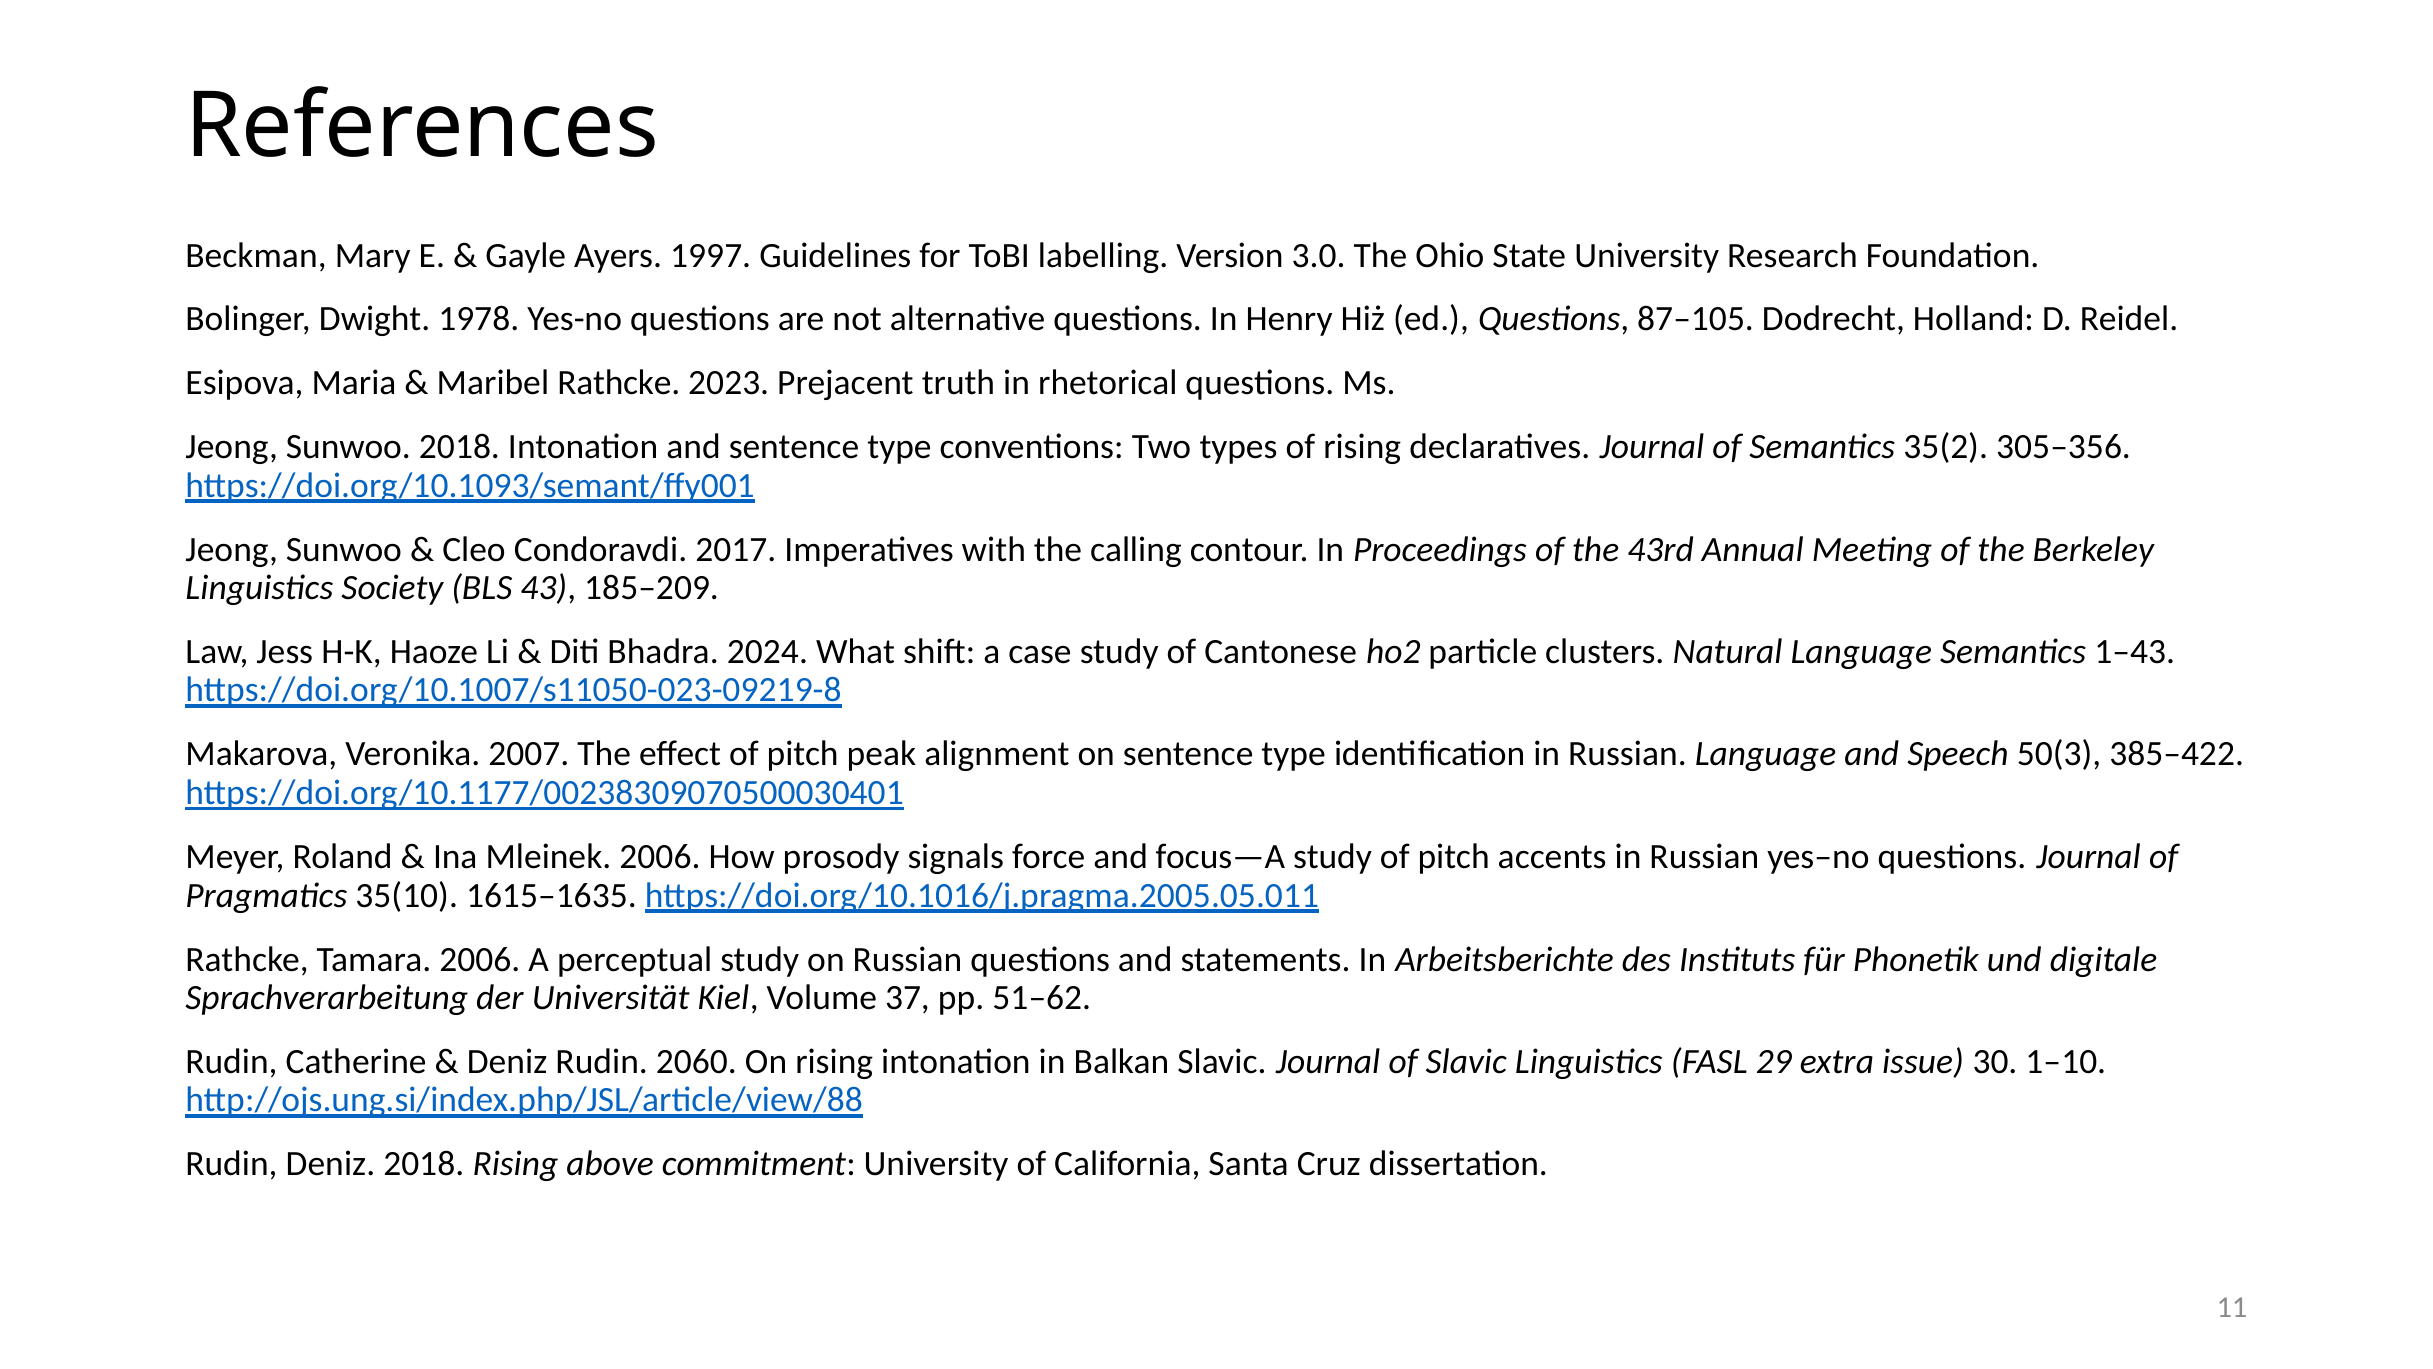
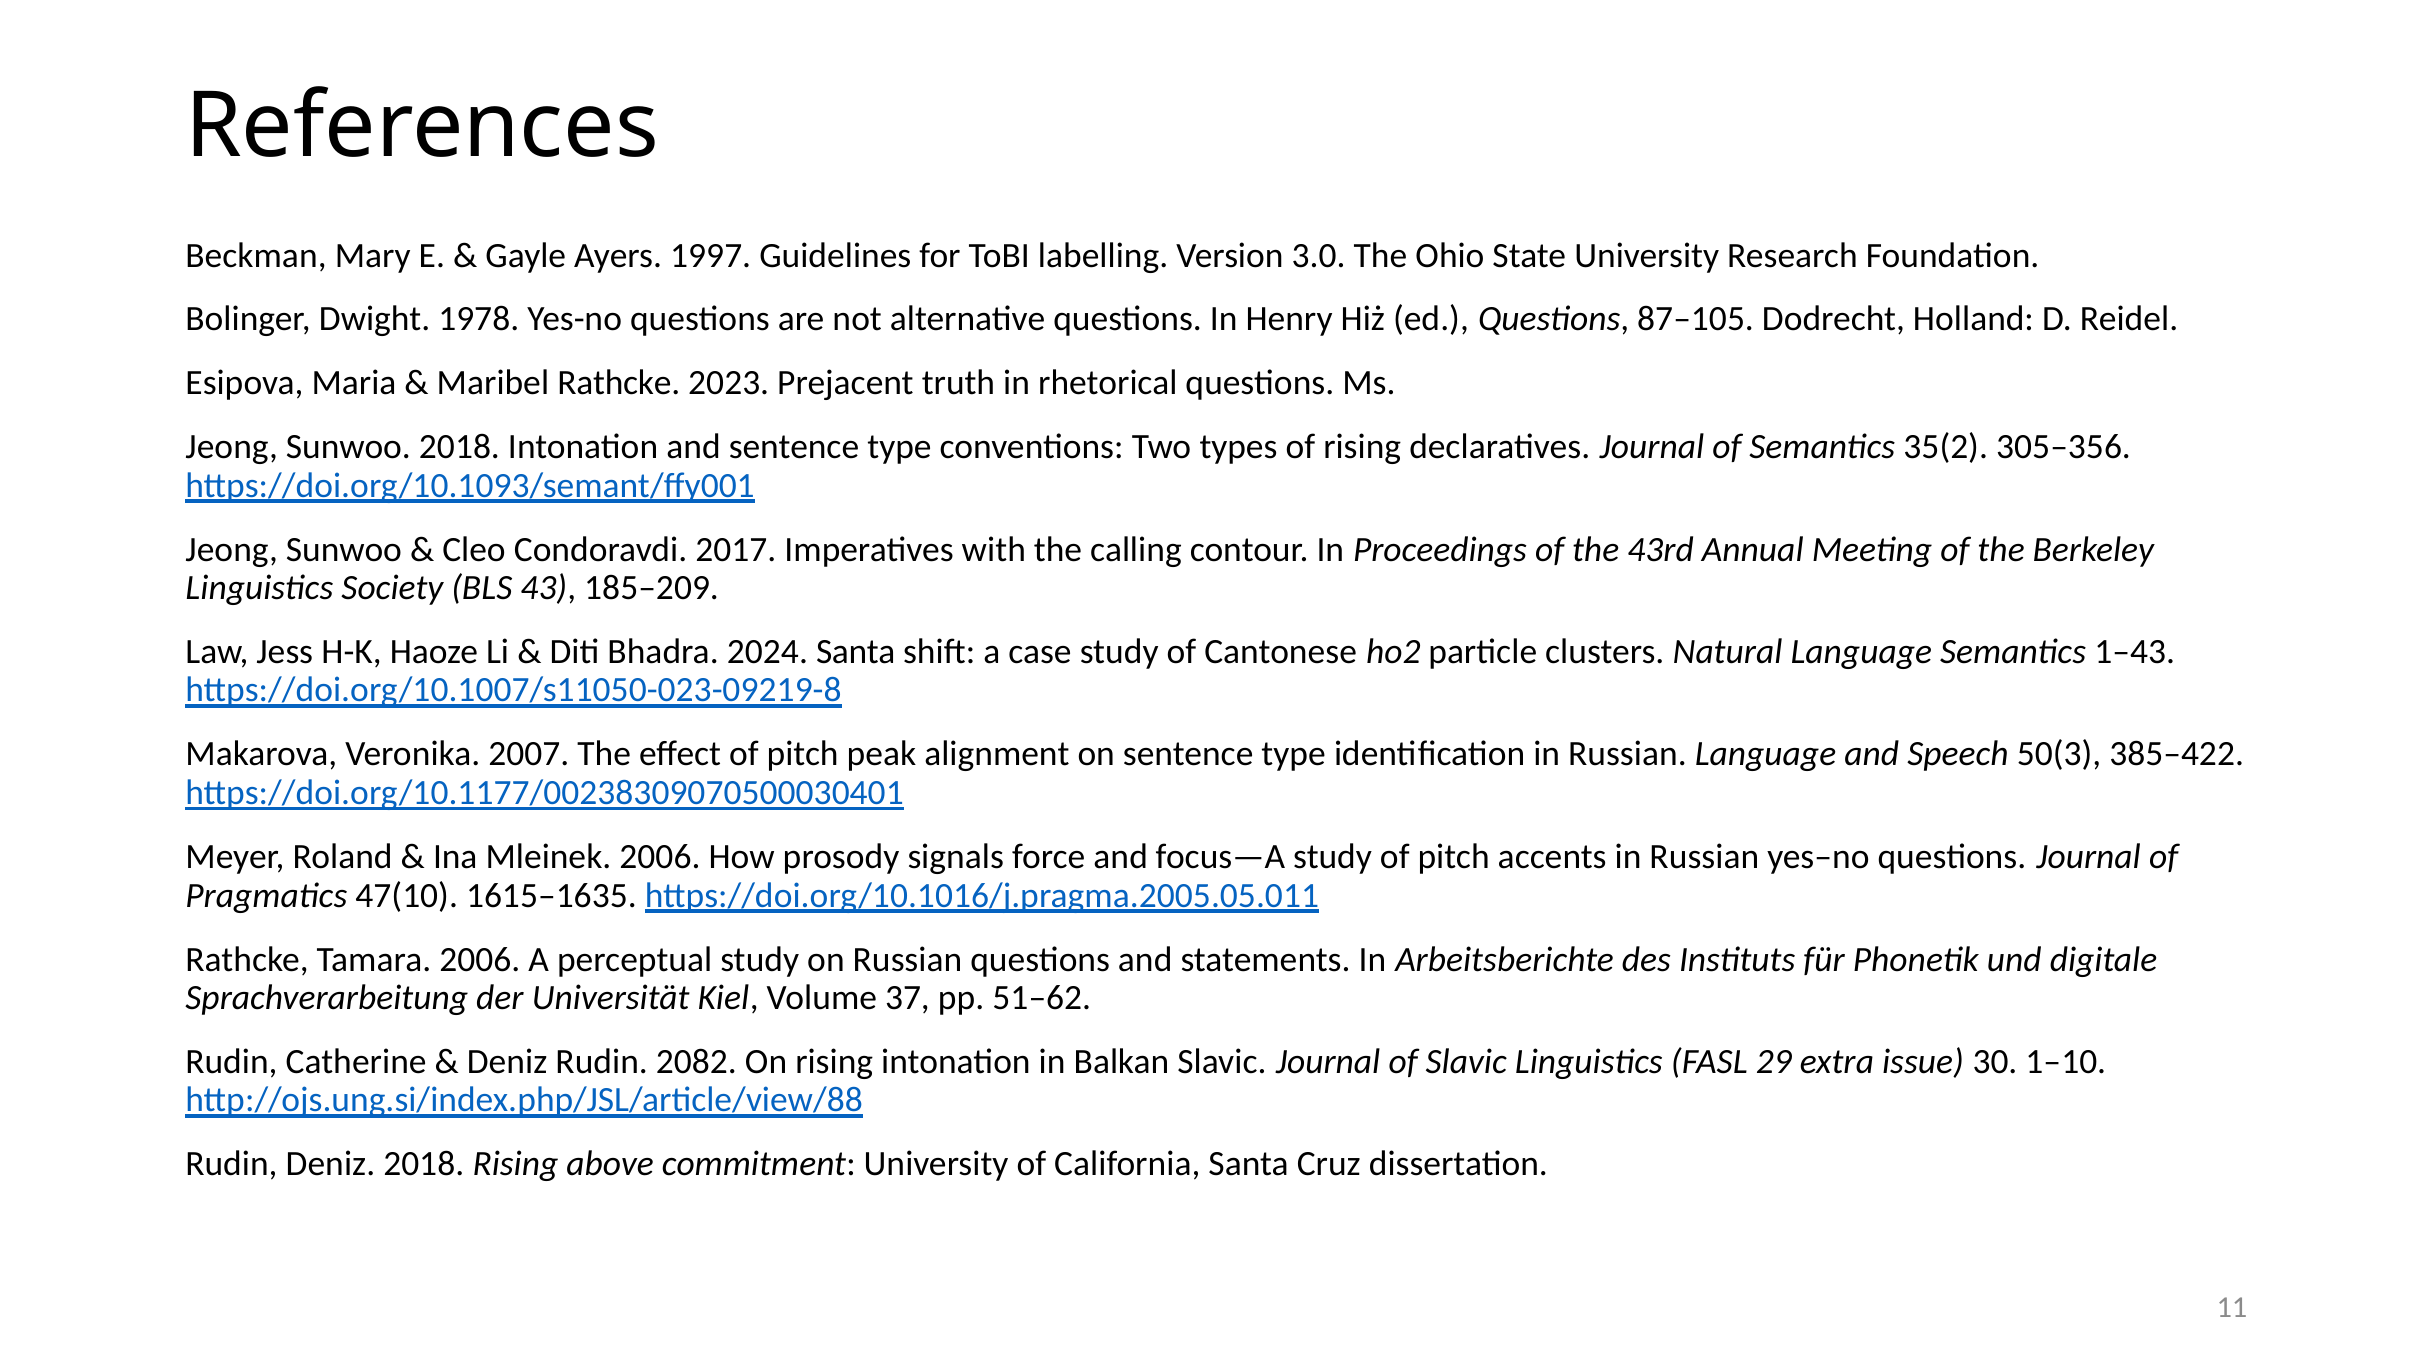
2024 What: What -> Santa
35(10: 35(10 -> 47(10
2060: 2060 -> 2082
